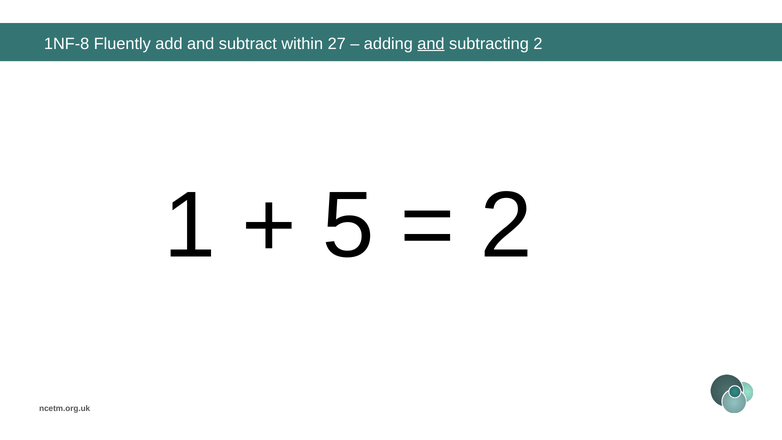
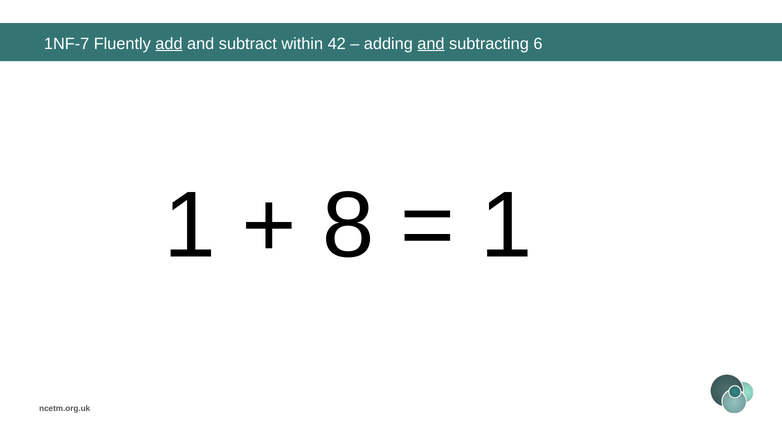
1NF-8: 1NF-8 -> 1NF-7
add underline: none -> present
27: 27 -> 42
subtracting 2: 2 -> 6
5: 5 -> 8
2 at (507, 226): 2 -> 1
